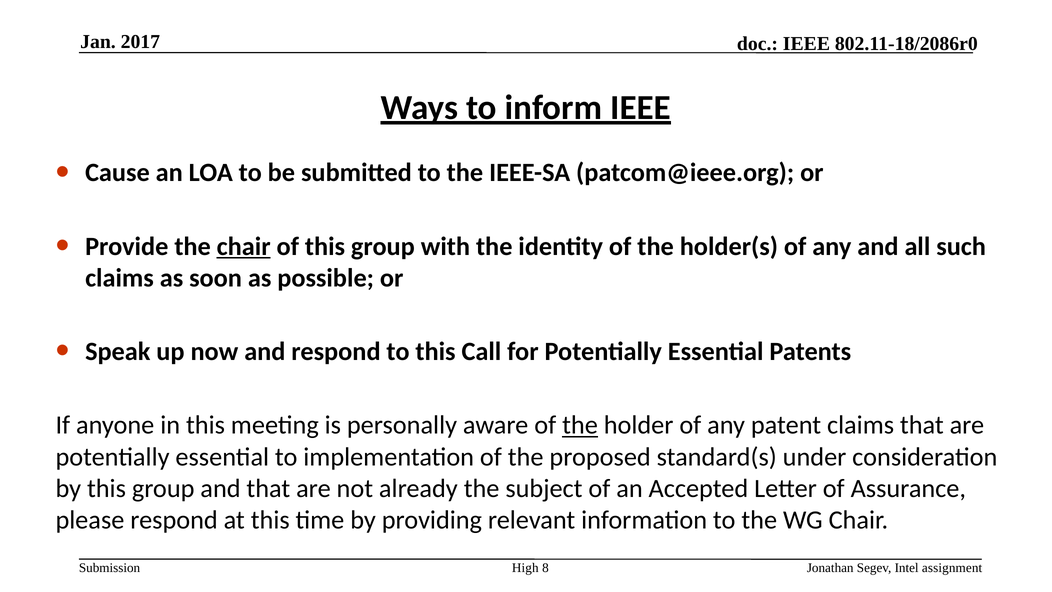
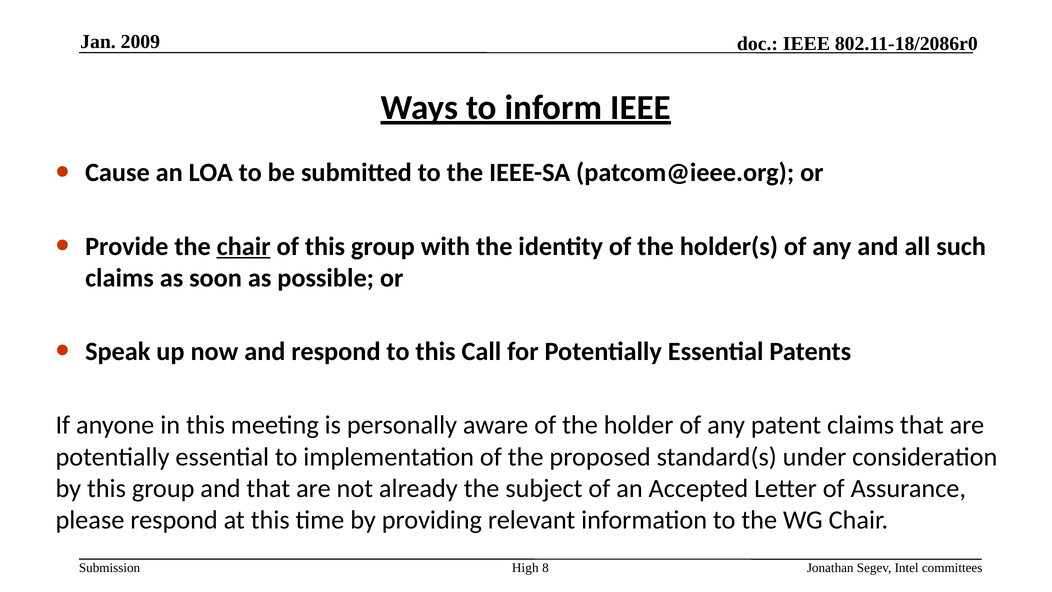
2017: 2017 -> 2009
the at (580, 425) underline: present -> none
assignment: assignment -> committees
